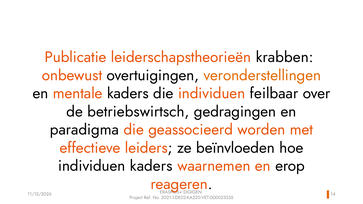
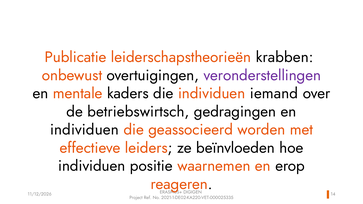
veronderstellingen colour: orange -> purple
feilbaar: feilbaar -> iemand
paradigma at (84, 130): paradigma -> individuen
individuen kaders: kaders -> positie
